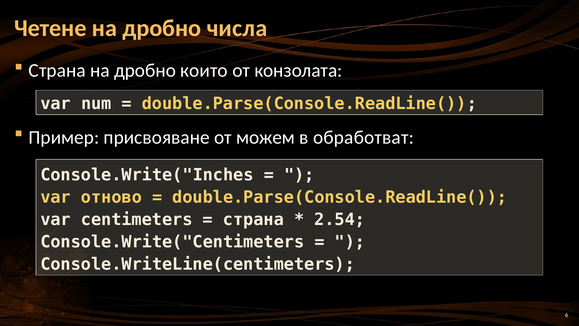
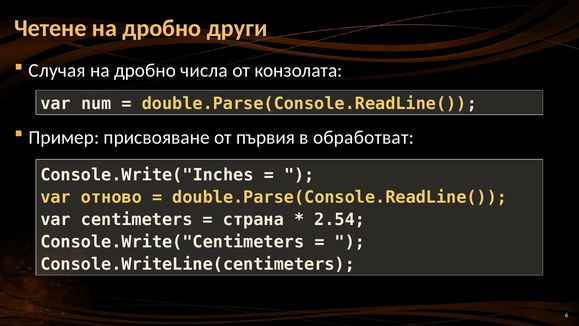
числа: числа -> други
Страна at (57, 70): Страна -> Случая
които: които -> числа
можем: можем -> първия
